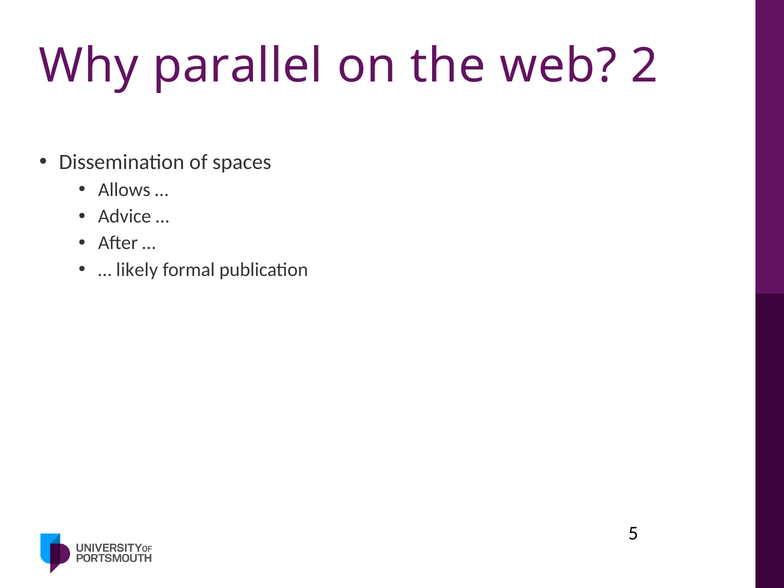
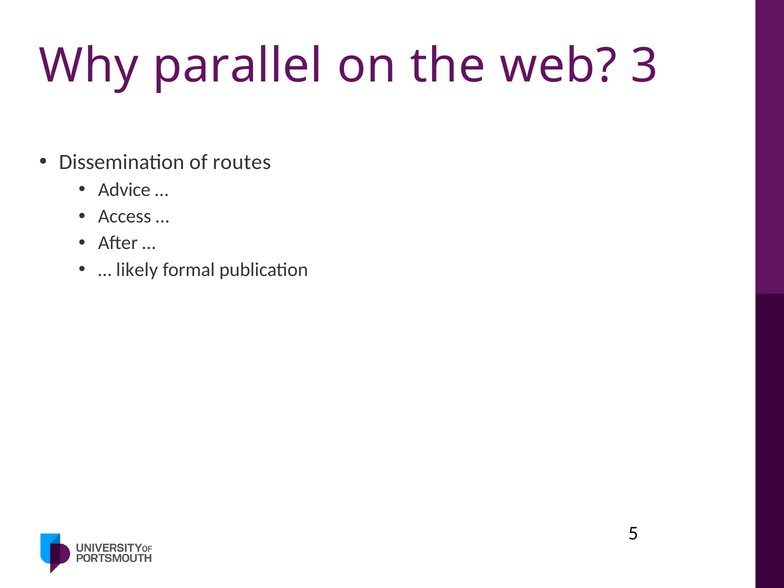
2: 2 -> 3
spaces: spaces -> routes
Allows: Allows -> Advice
Advice: Advice -> Access
